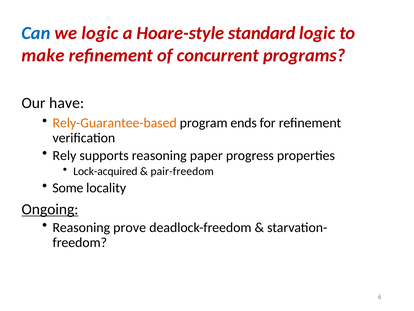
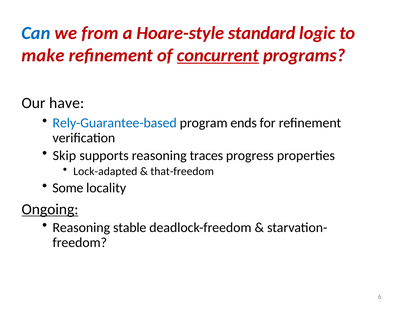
we logic: logic -> from
concurrent underline: none -> present
Rely-Guarantee-based colour: orange -> blue
Rely: Rely -> Skip
paper: paper -> traces
Lock-acquired: Lock-acquired -> Lock-adapted
pair-freedom: pair-freedom -> that-freedom
prove: prove -> stable
